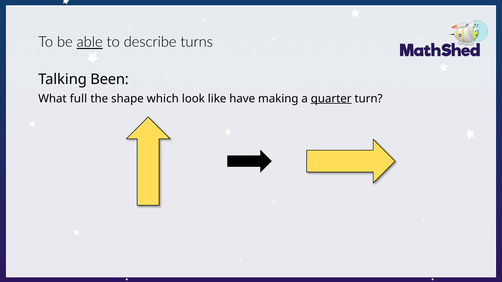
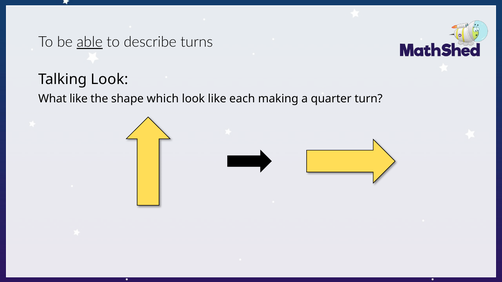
Talking Been: Been -> Look
What full: full -> like
have: have -> each
quarter underline: present -> none
